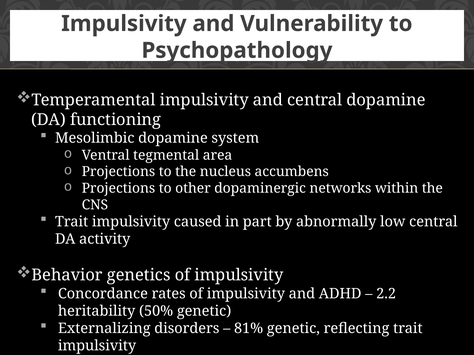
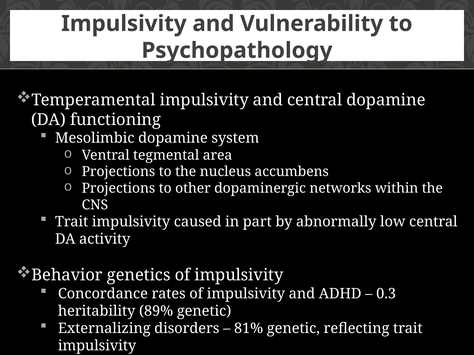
2.2: 2.2 -> 0.3
50%: 50% -> 89%
